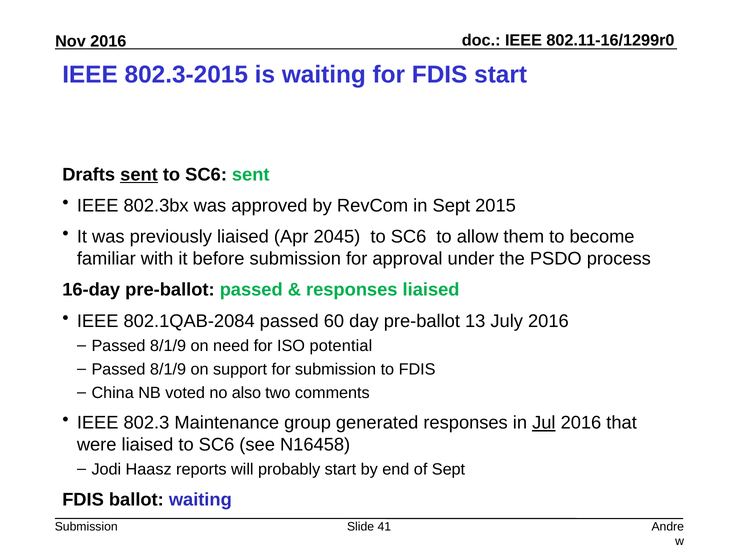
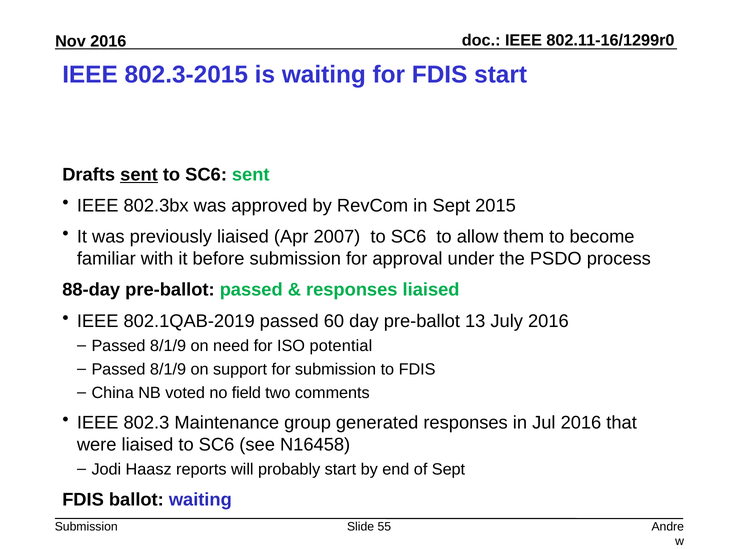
2045: 2045 -> 2007
16-day: 16-day -> 88-day
802.1QAB-2084: 802.1QAB-2084 -> 802.1QAB-2019
also: also -> field
Jul underline: present -> none
41: 41 -> 55
